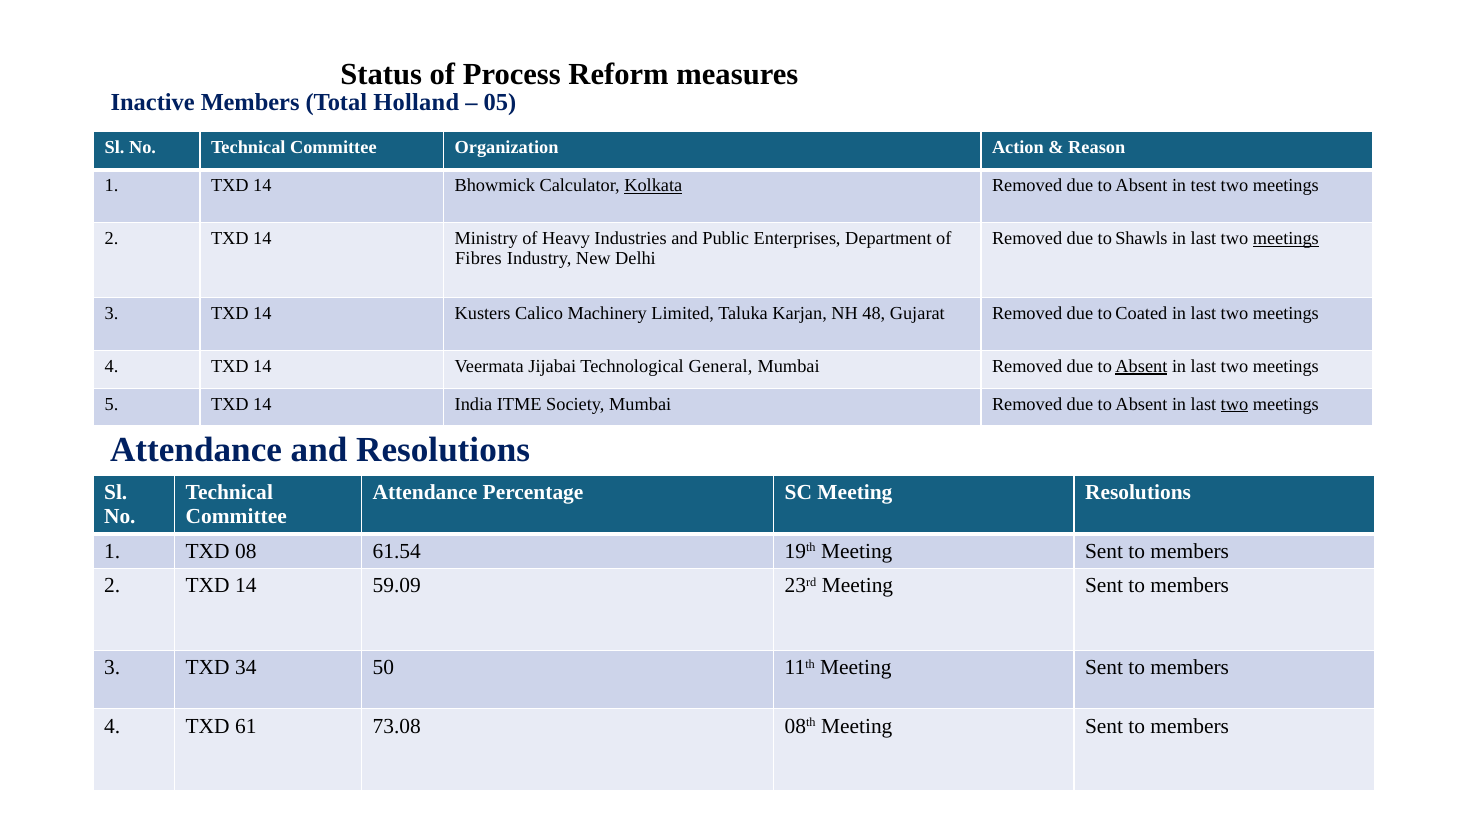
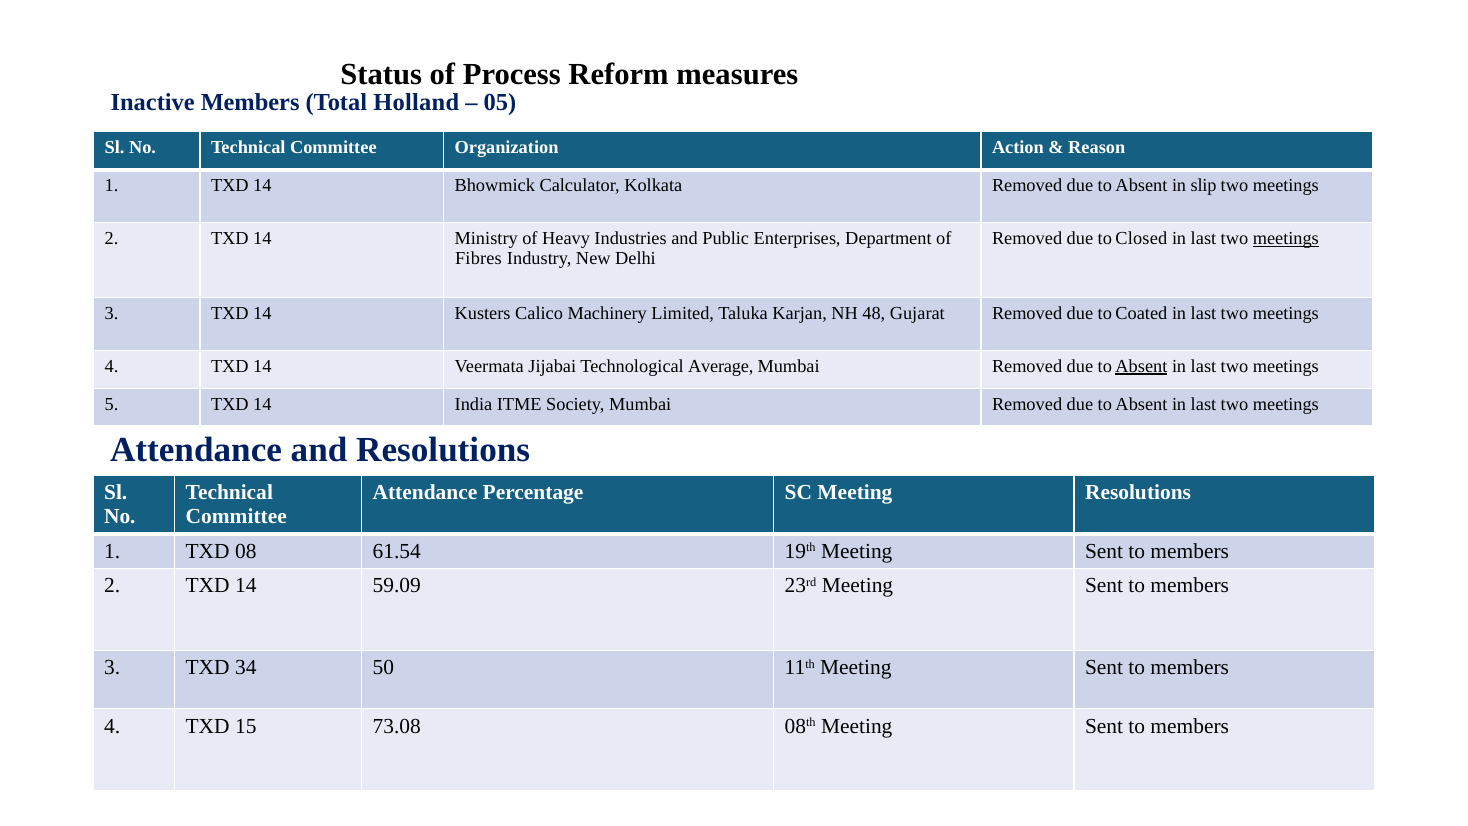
Kolkata underline: present -> none
test: test -> slip
Shawls: Shawls -> Closed
General: General -> Average
two at (1234, 404) underline: present -> none
61: 61 -> 15
